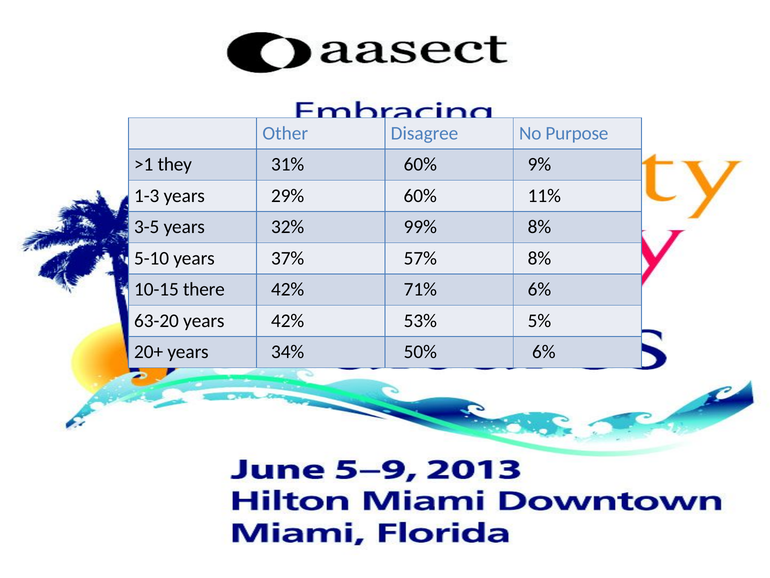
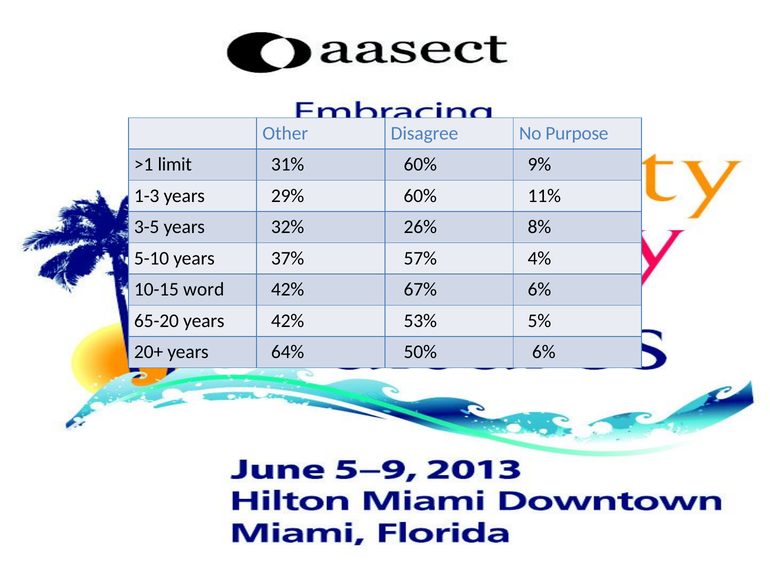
they: they -> limit
99%: 99% -> 26%
57% 8%: 8% -> 4%
there: there -> word
71%: 71% -> 67%
63-20: 63-20 -> 65-20
34%: 34% -> 64%
